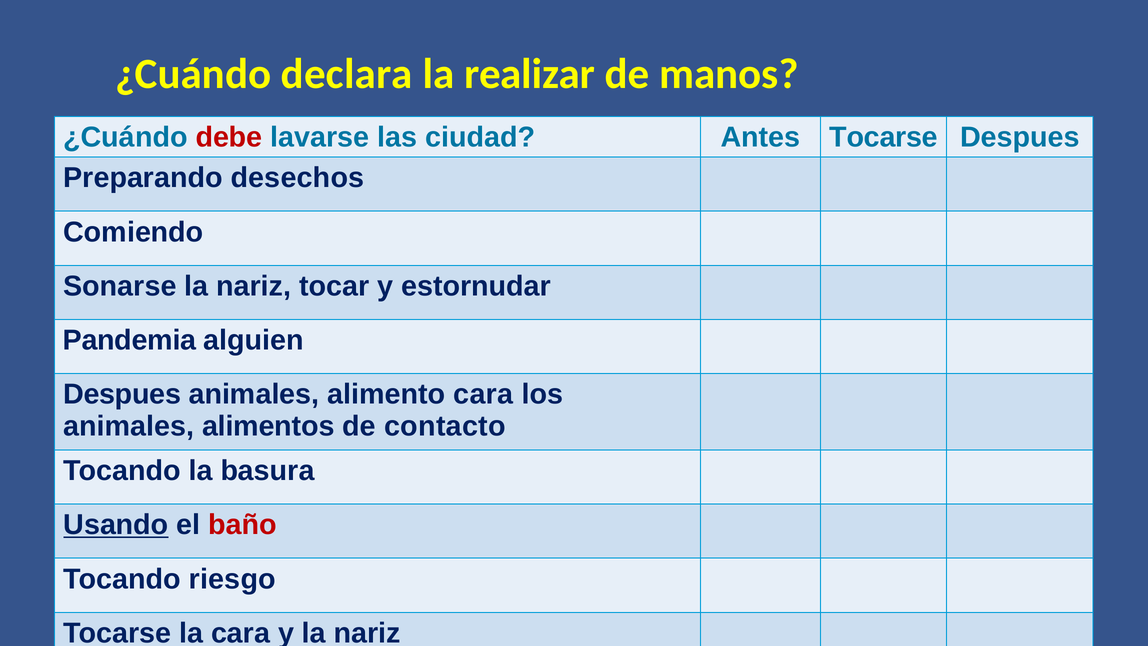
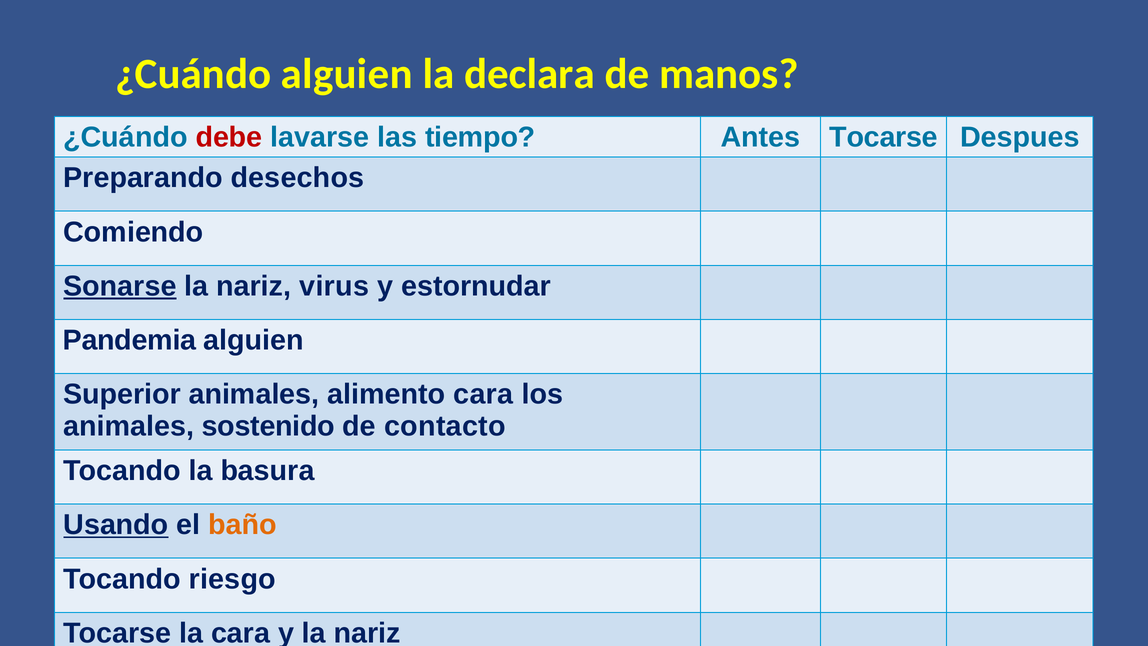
¿Cuándo declara: declara -> alguien
realizar: realizar -> declara
ciudad: ciudad -> tiempo
Sonarse underline: none -> present
tocar: tocar -> virus
Despues at (122, 394): Despues -> Superior
alimentos: alimentos -> sostenido
baño colour: red -> orange
